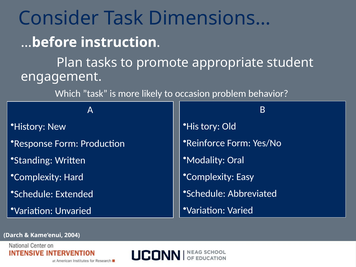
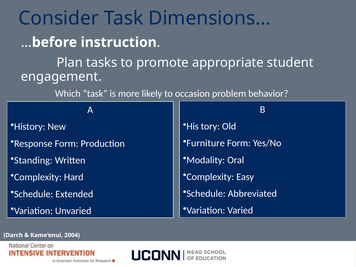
Reinforce: Reinforce -> Furniture
